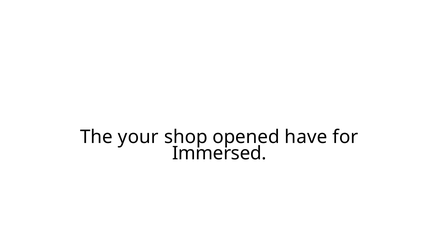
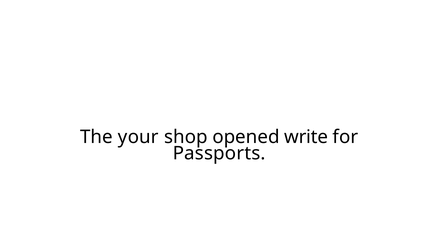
have: have -> write
Immersed: Immersed -> Passports
